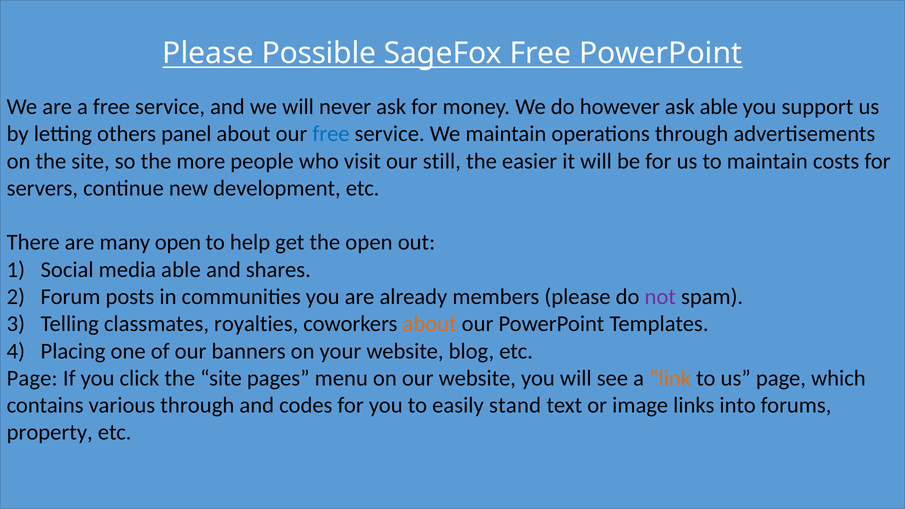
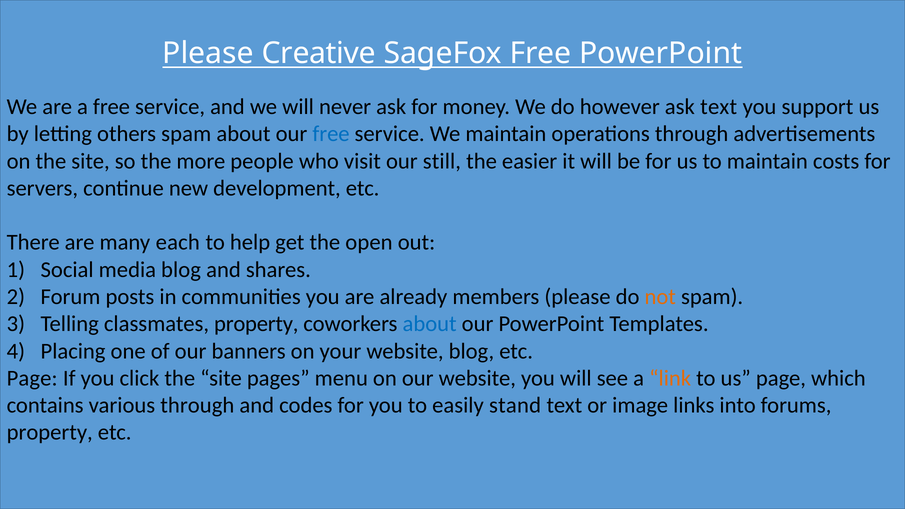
Possible: Possible -> Creative
ask able: able -> text
others panel: panel -> spam
many open: open -> each
media able: able -> blog
not colour: purple -> orange
classmates royalties: royalties -> property
about at (430, 324) colour: orange -> blue
